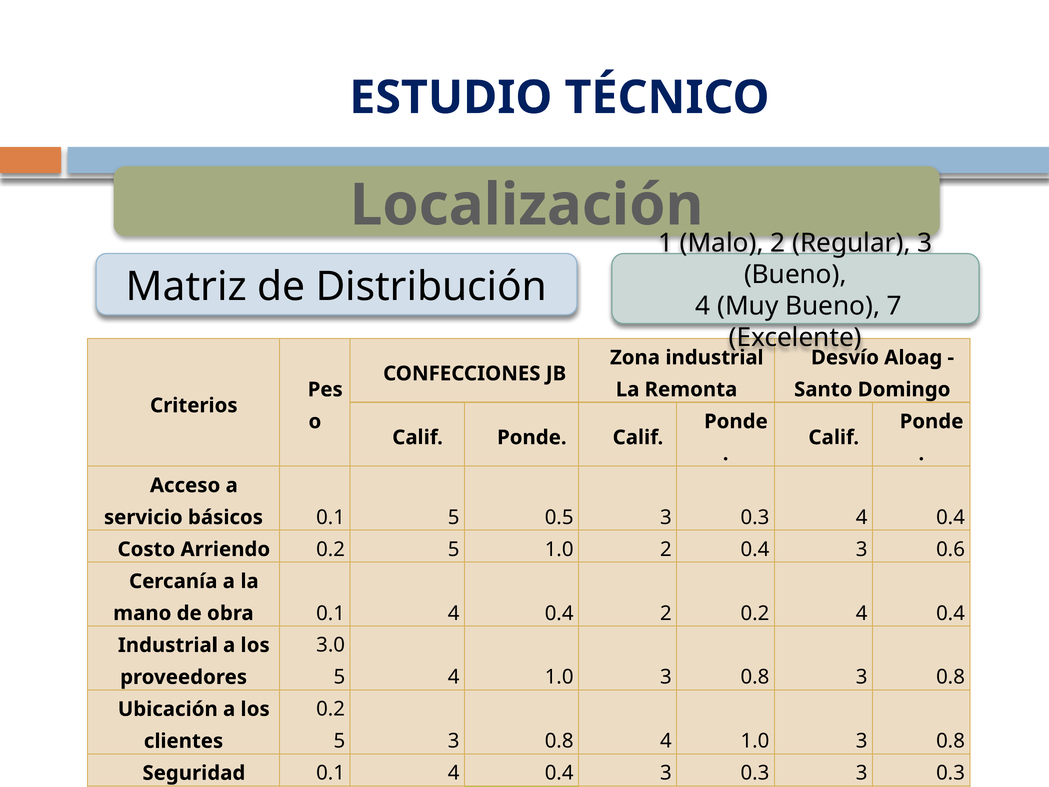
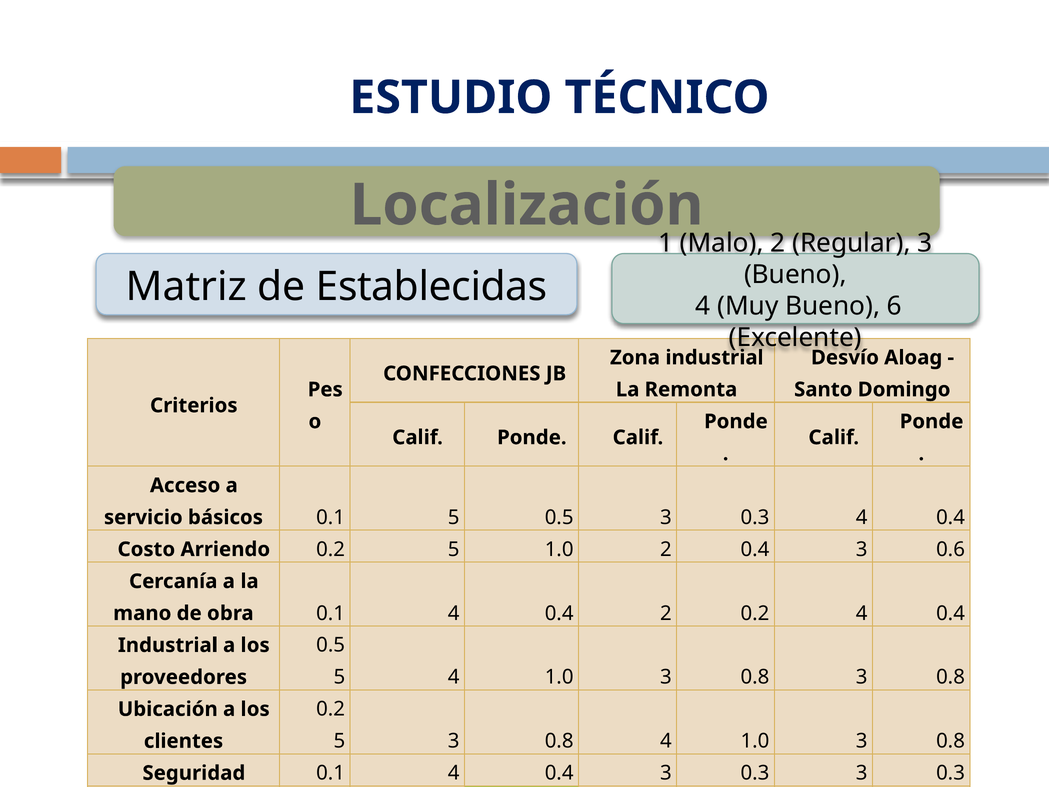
Distribución: Distribución -> Establecidas
7: 7 -> 6
3.0 at (331, 645): 3.0 -> 0.5
